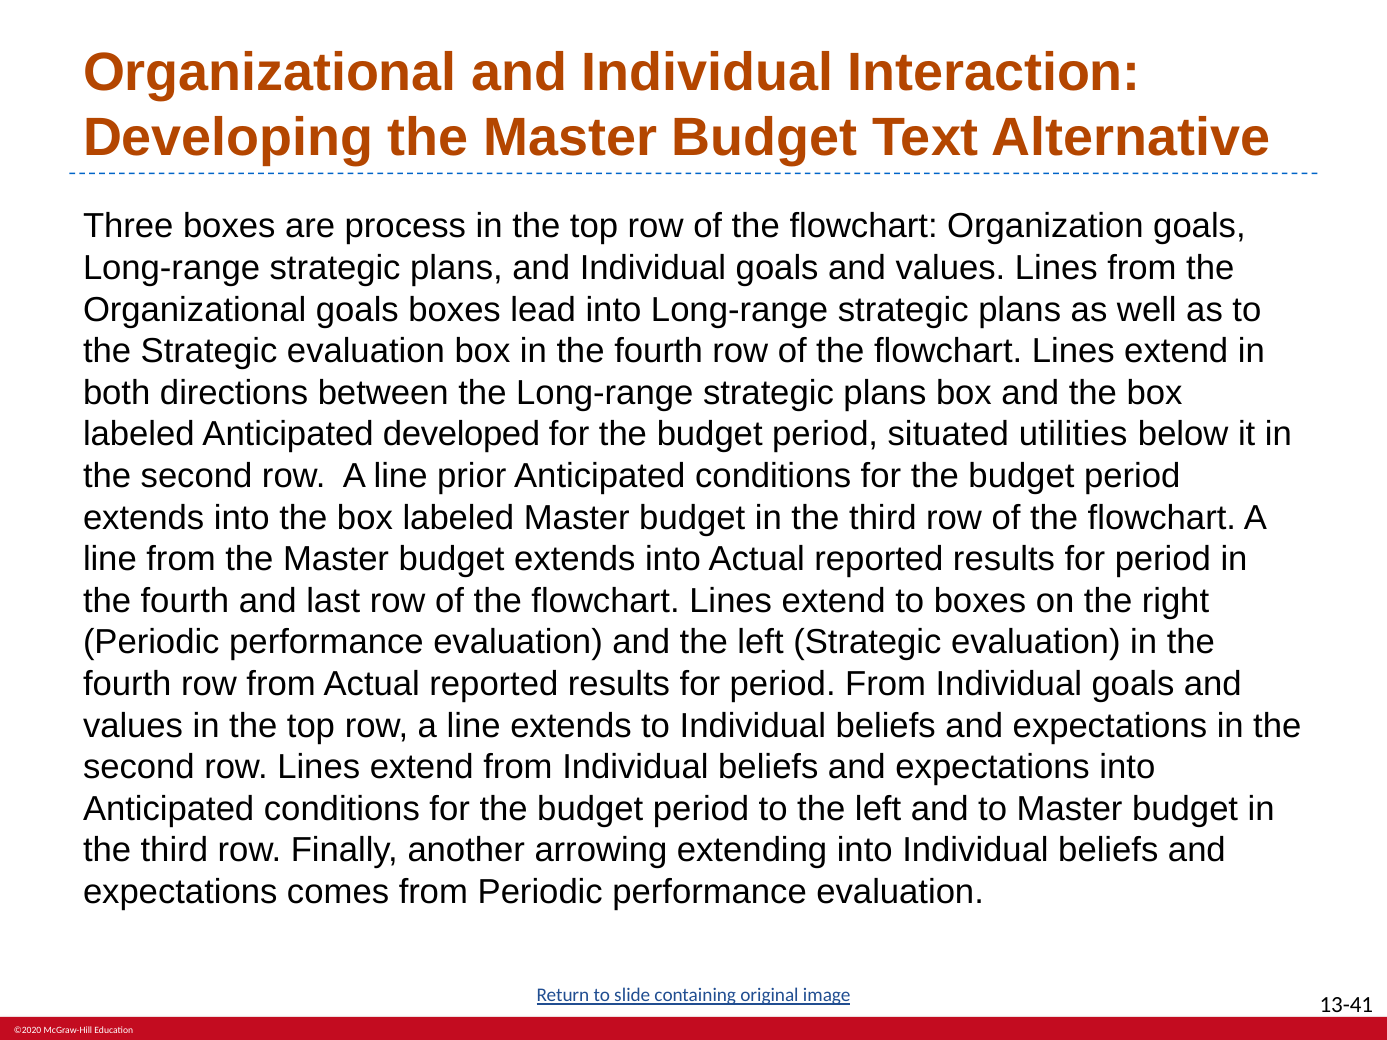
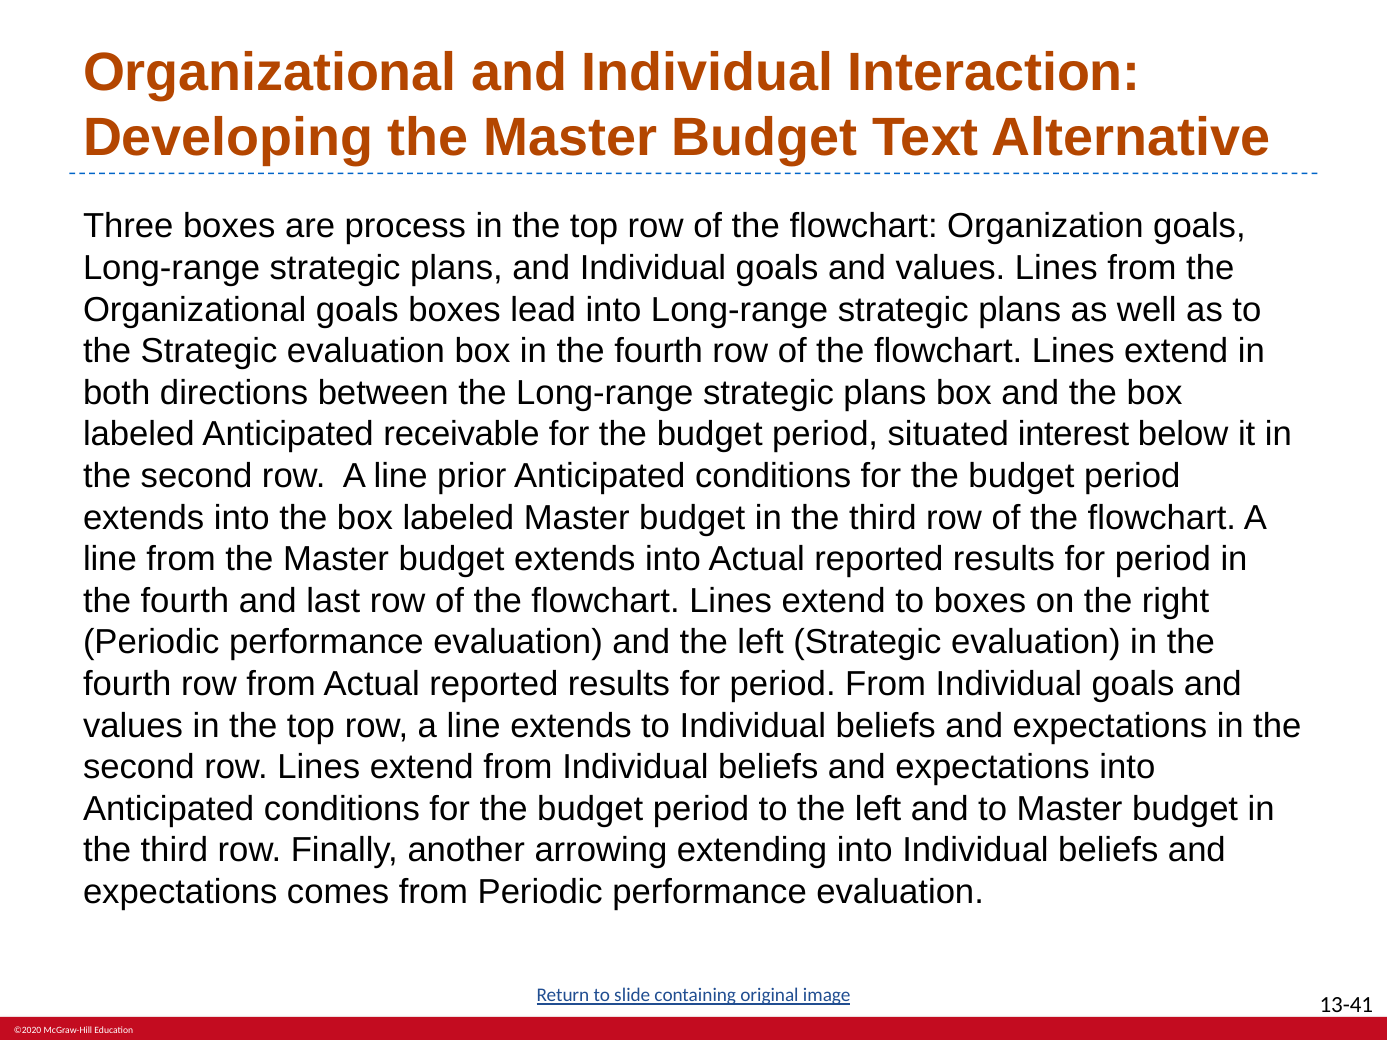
developed: developed -> receivable
utilities: utilities -> interest
